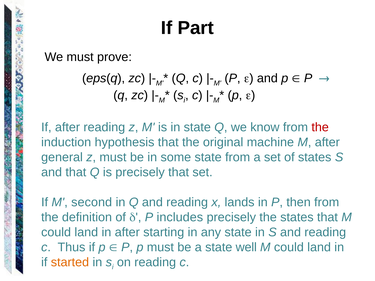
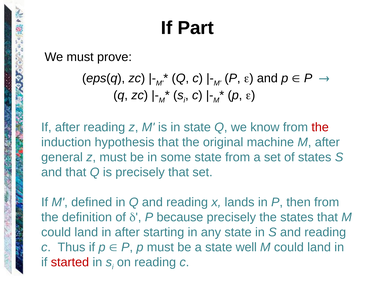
second: second -> defined
includes: includes -> because
started colour: orange -> red
